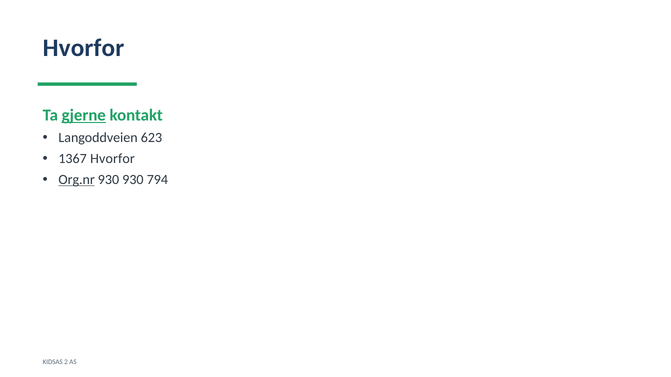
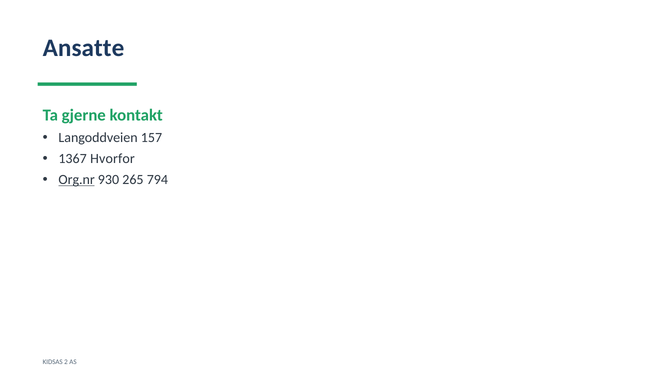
Hvorfor at (83, 48): Hvorfor -> Ansatte
gjerne underline: present -> none
623: 623 -> 157
930 930: 930 -> 265
